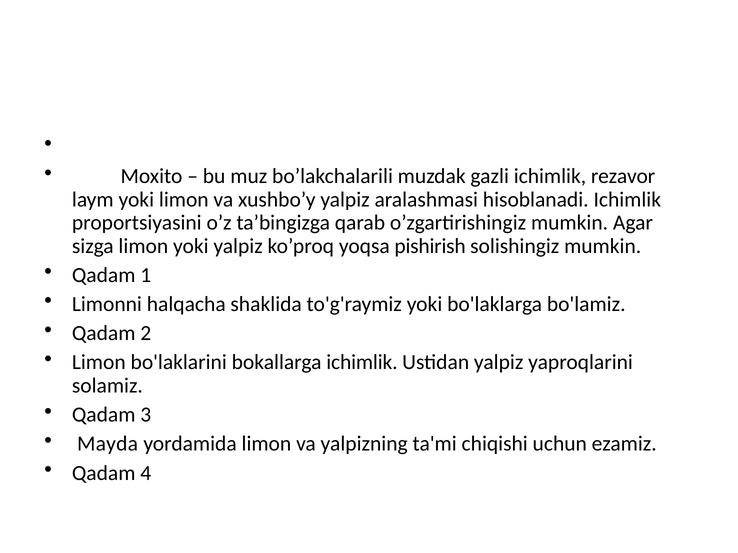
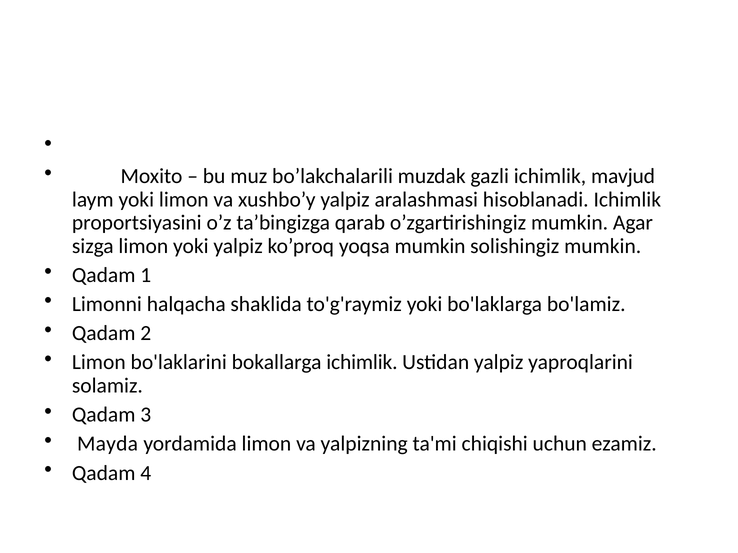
rezavor: rezavor -> mavjud
yoqsa pishirish: pishirish -> mumkin
